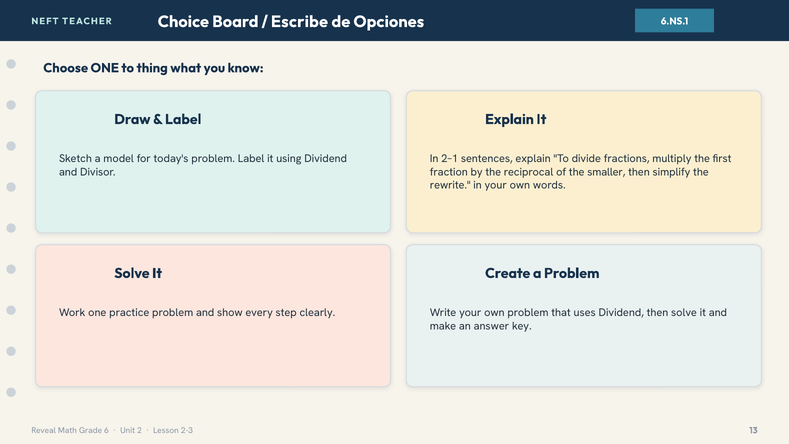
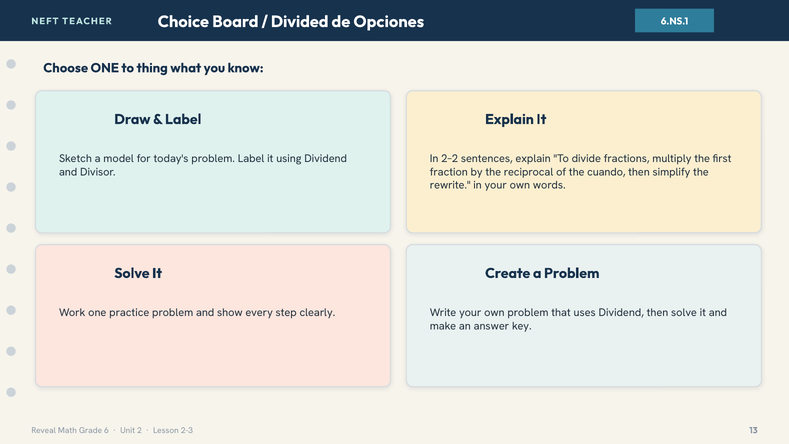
Escribe: Escribe -> Divided
2–1: 2–1 -> 2–2
smaller: smaller -> cuando
